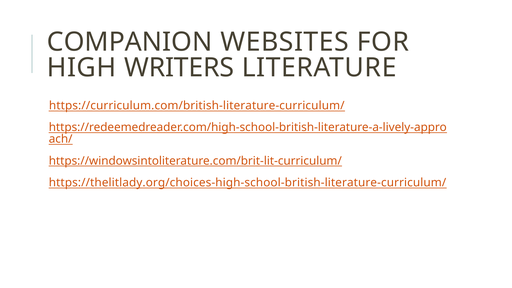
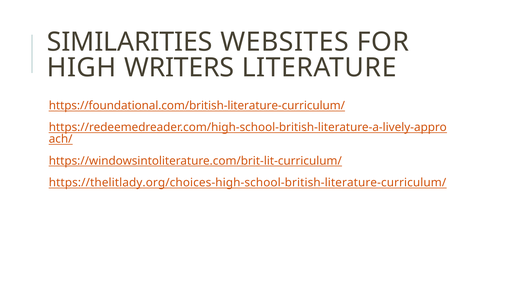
COMPANION: COMPANION -> SIMILARITIES
https://curriculum.com/british-literature-curriculum/: https://curriculum.com/british-literature-curriculum/ -> https://foundational.com/british-literature-curriculum/
